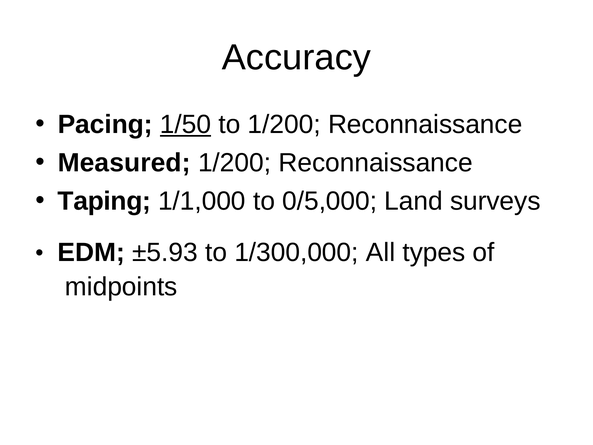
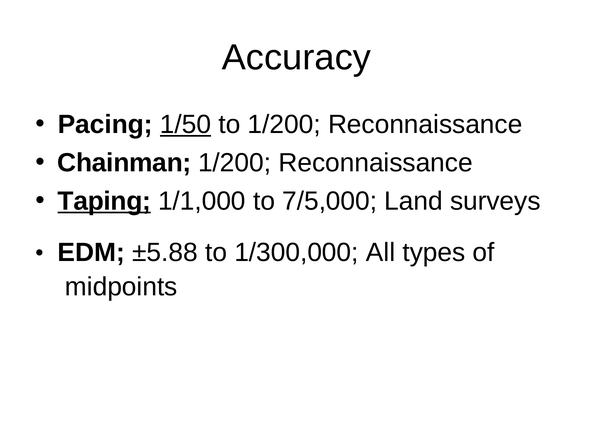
Measured: Measured -> Chainman
Taping underline: none -> present
0/5,000: 0/5,000 -> 7/5,000
±5.93: ±5.93 -> ±5.88
